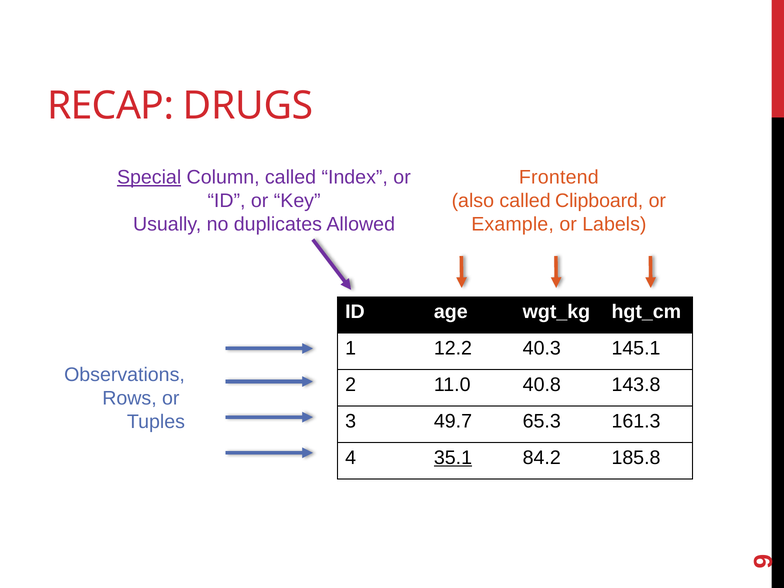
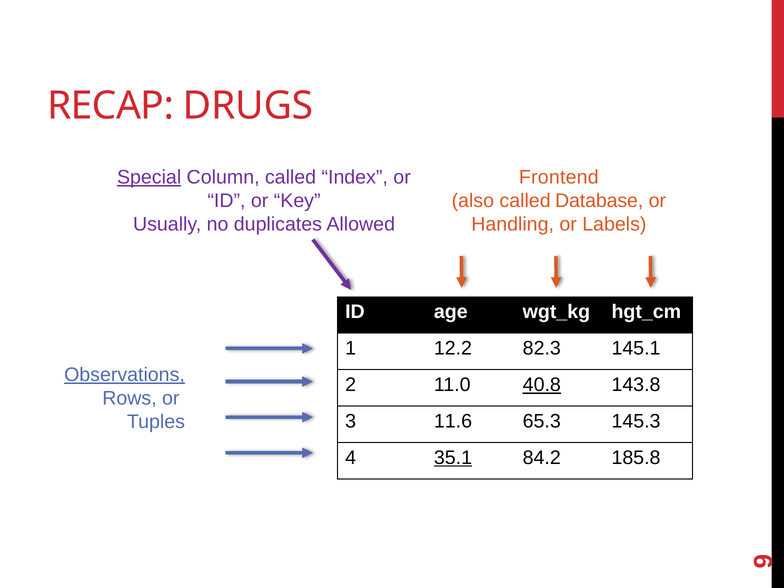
Clipboard: Clipboard -> Database
Example: Example -> Handling
40.3: 40.3 -> 82.3
Observations underline: none -> present
40.8 underline: none -> present
49.7: 49.7 -> 11.6
161.3: 161.3 -> 145.3
